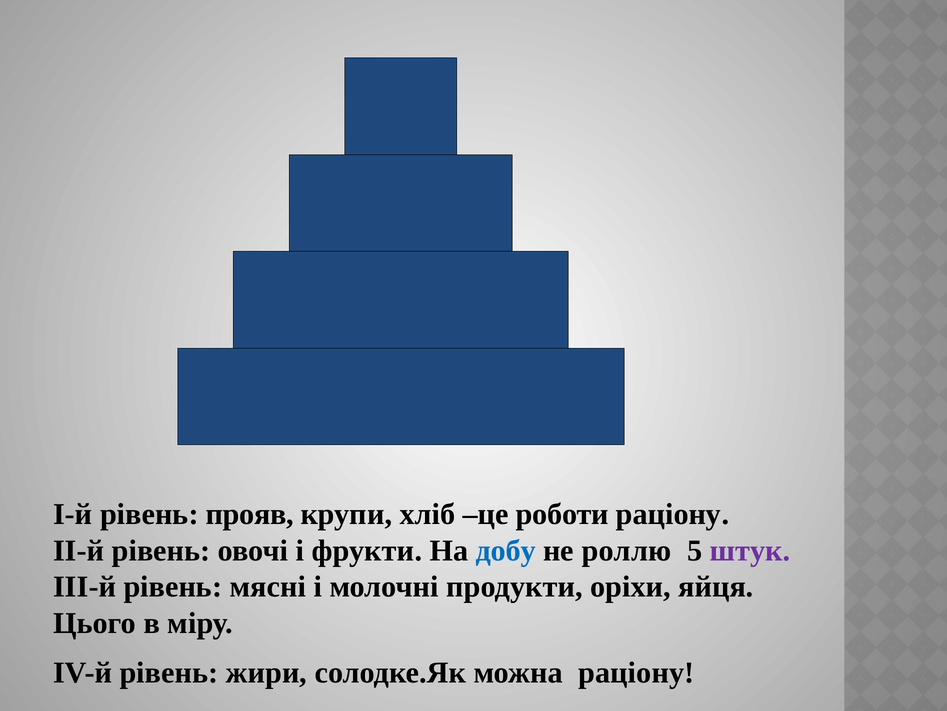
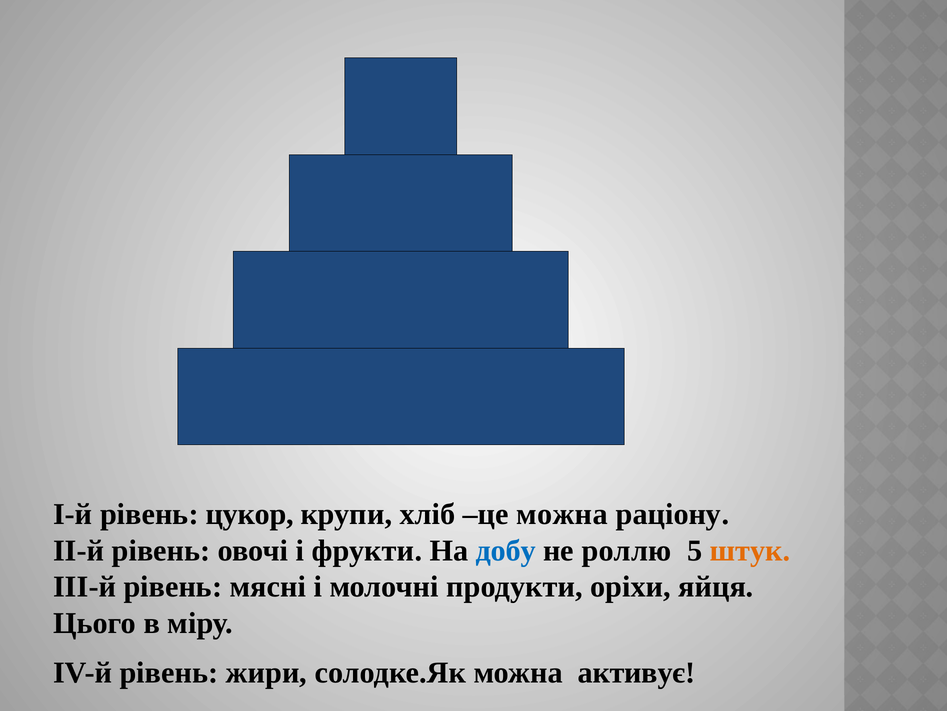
прояв: прояв -> цукор
це роботи: роботи -> можна
штук colour: purple -> orange
можна раціону: раціону -> активує
